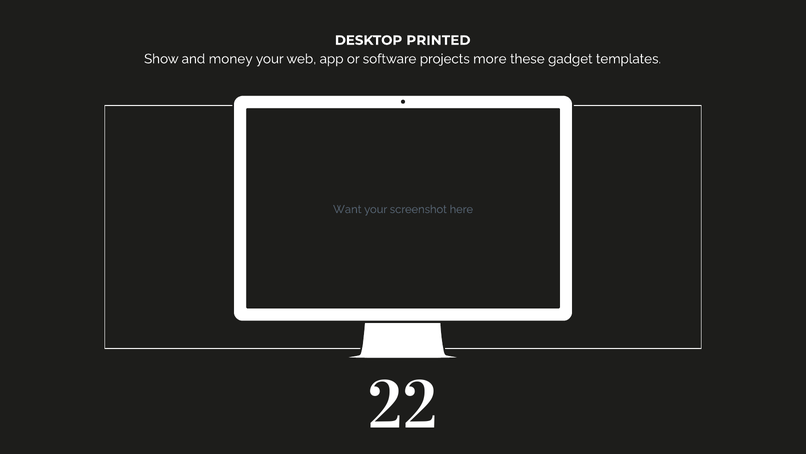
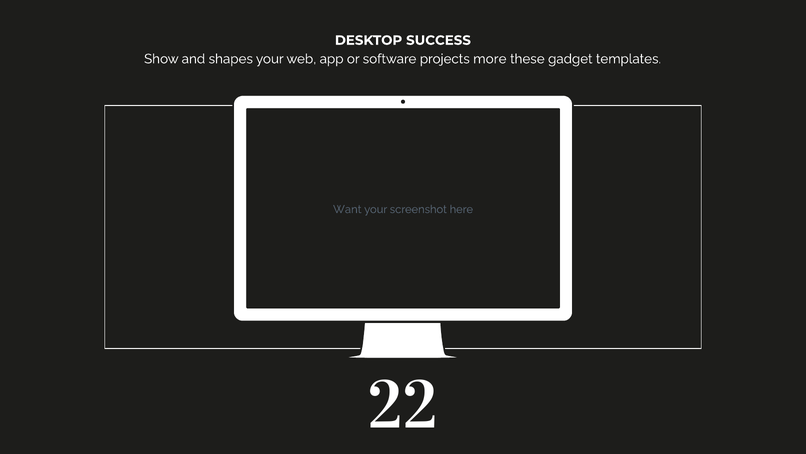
PRINTED: PRINTED -> SUCCESS
money: money -> shapes
